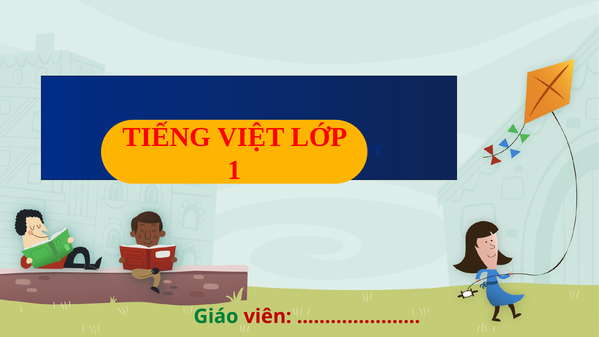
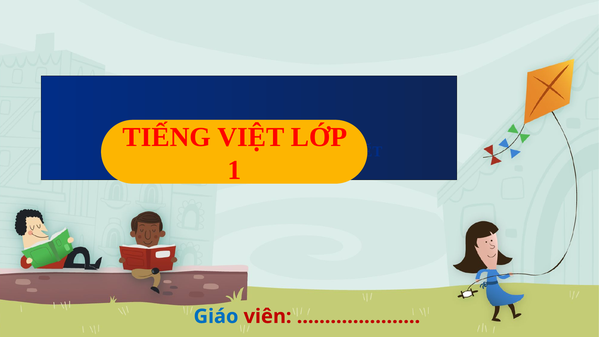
Giáo colour: green -> blue
